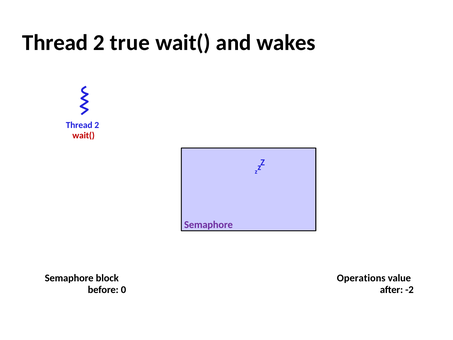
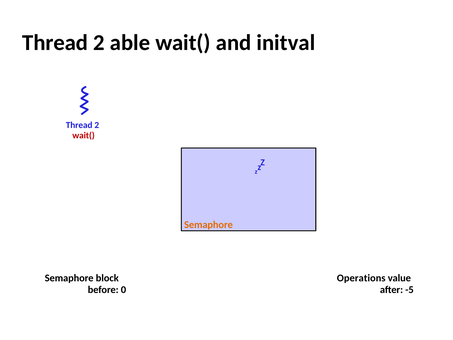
true: true -> able
wakes: wakes -> initval
Semaphore at (208, 225) colour: purple -> orange
-2: -2 -> -5
